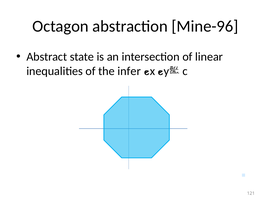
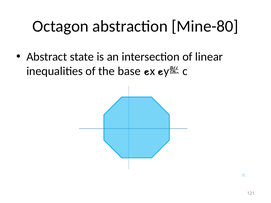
Mine-96: Mine-96 -> Mine-80
infer: infer -> base
